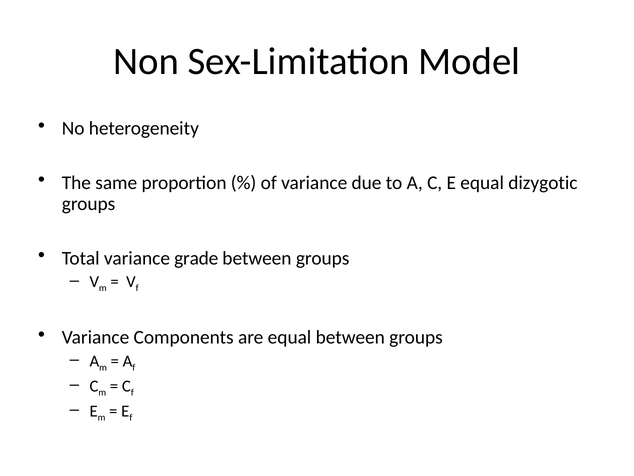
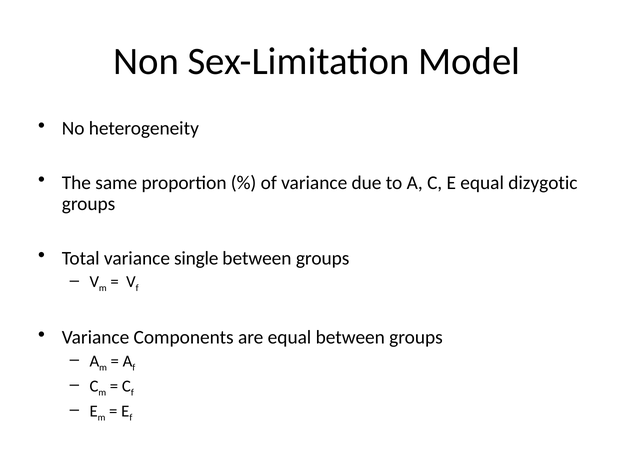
grade: grade -> single
